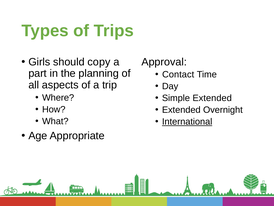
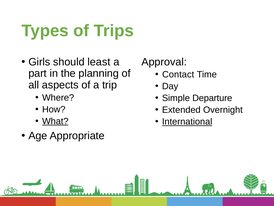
copy: copy -> least
Simple Extended: Extended -> Departure
What underline: none -> present
